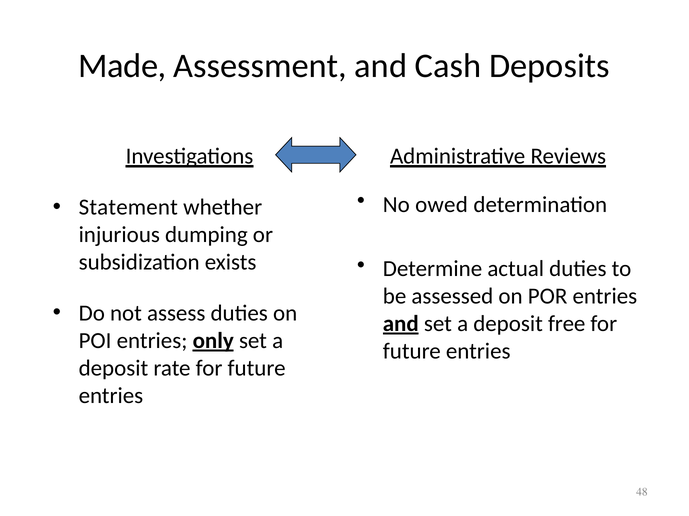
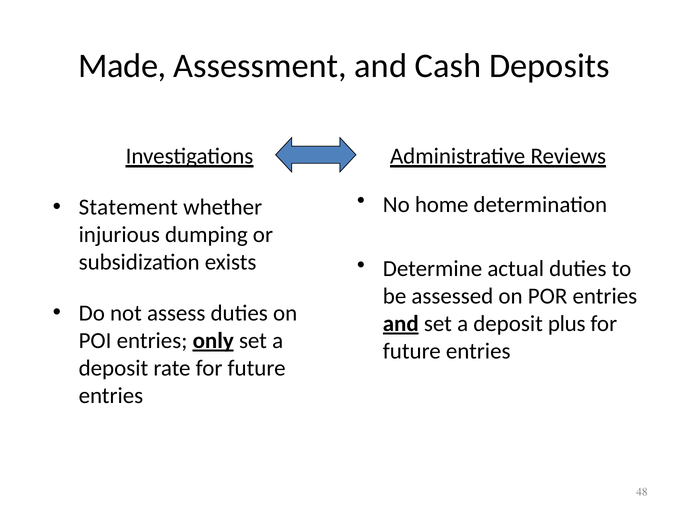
owed: owed -> home
free: free -> plus
